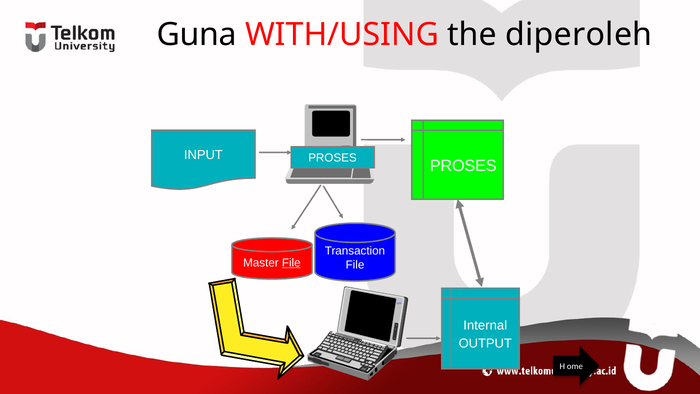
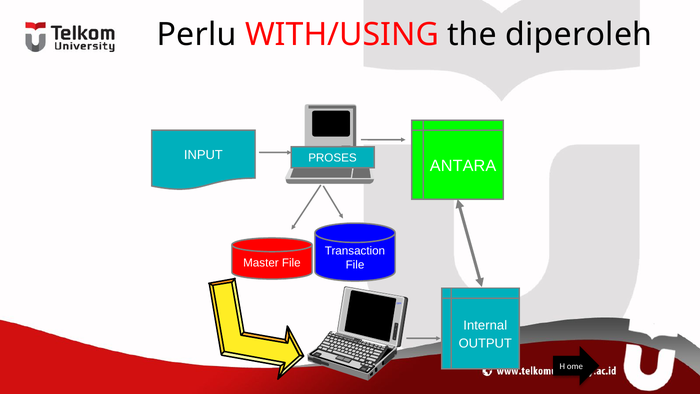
Guna: Guna -> Perlu
PROSES PROSES: PROSES -> ANTARA
File at (291, 263) underline: present -> none
